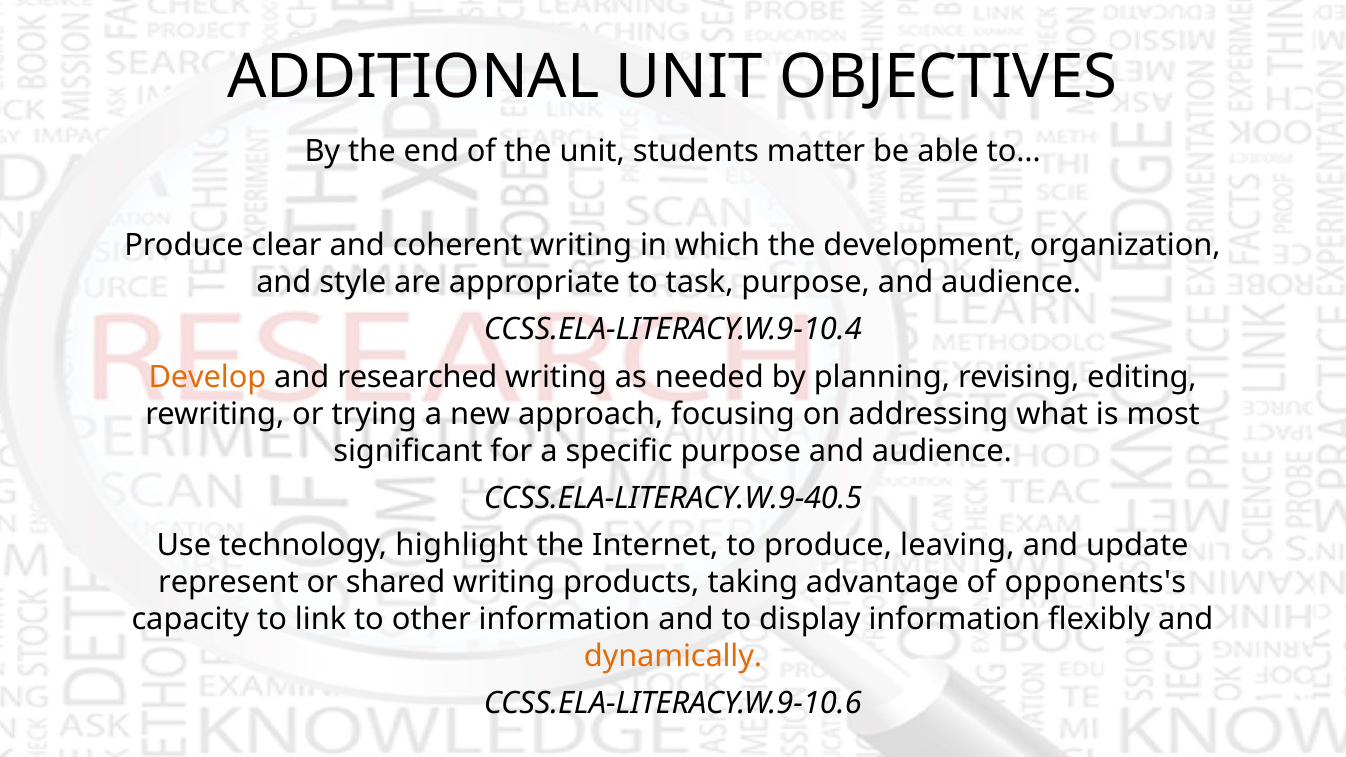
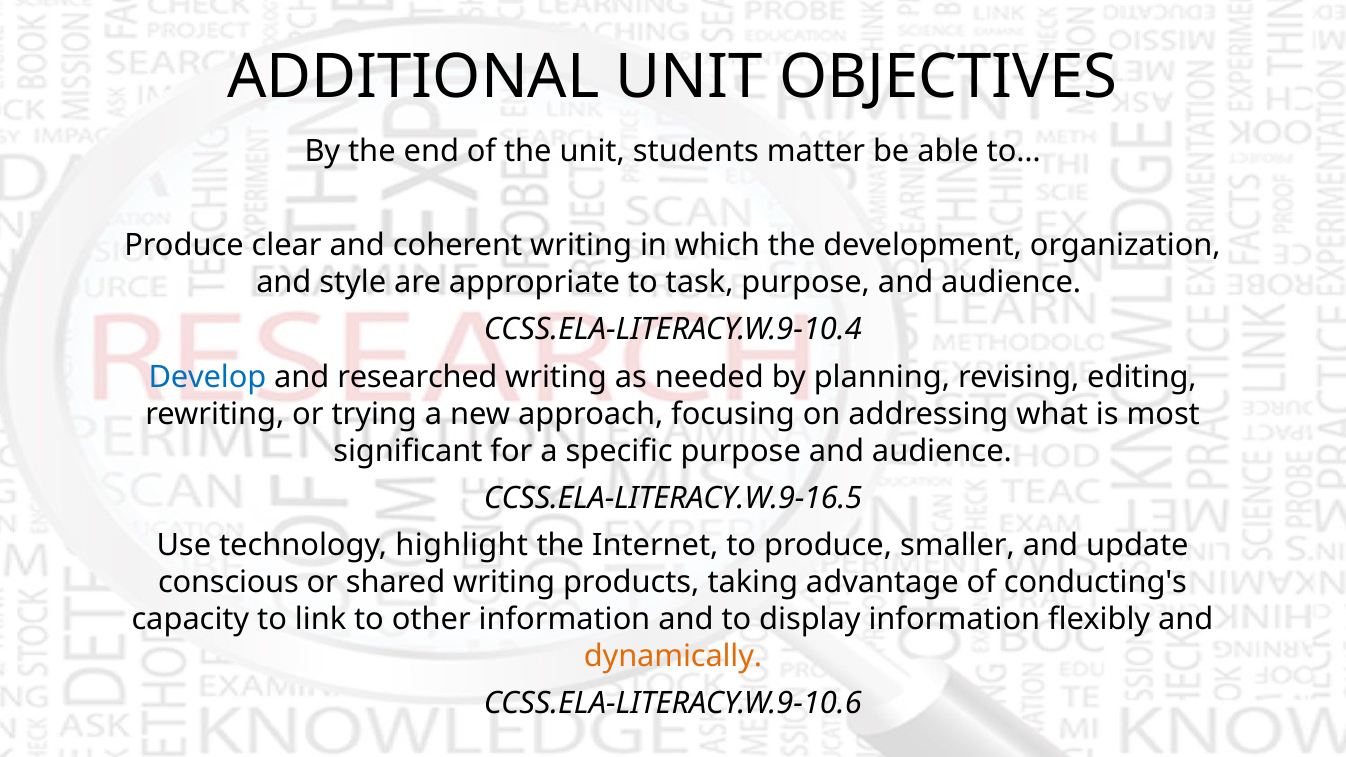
Develop colour: orange -> blue
CCSS.ELA-LITERACY.W.9-40.5: CCSS.ELA-LITERACY.W.9-40.5 -> CCSS.ELA-LITERACY.W.9-16.5
leaving: leaving -> smaller
represent: represent -> conscious
opponents's: opponents's -> conducting's
